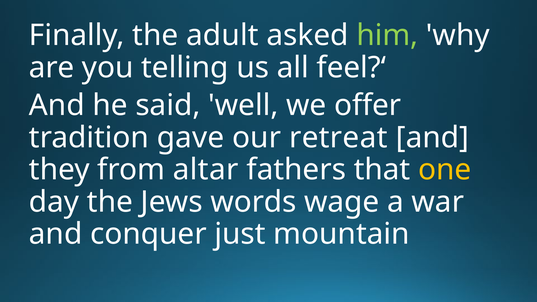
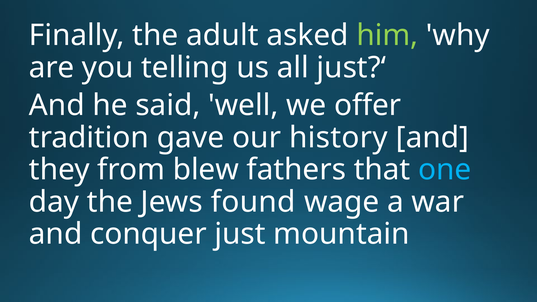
feel?‘: feel?‘ -> just?‘
retreat: retreat -> history
altar: altar -> blew
one colour: yellow -> light blue
words: words -> found
